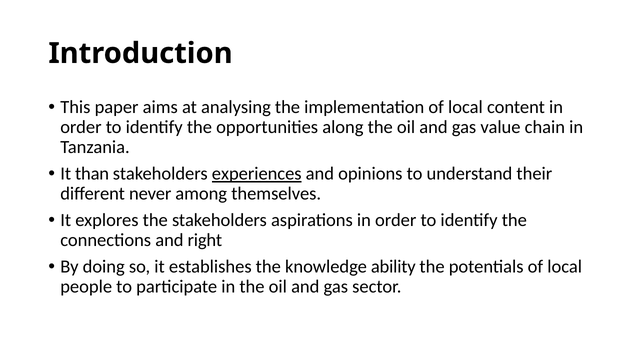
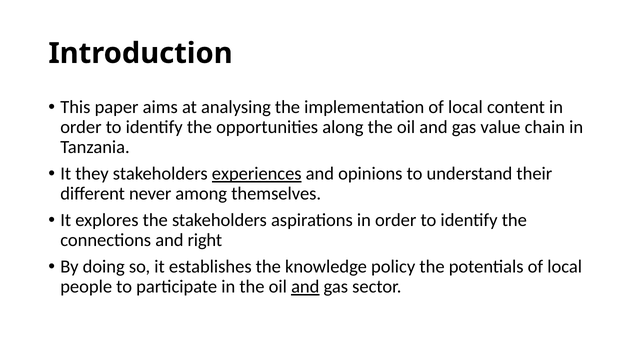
than: than -> they
ability: ability -> policy
and at (305, 287) underline: none -> present
